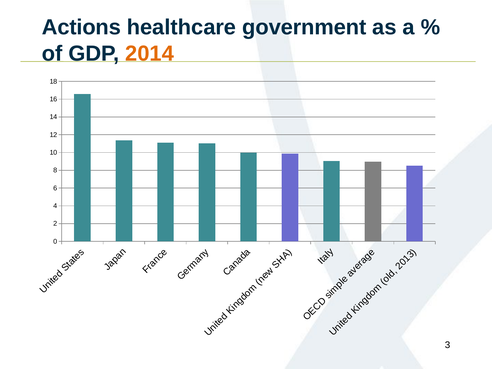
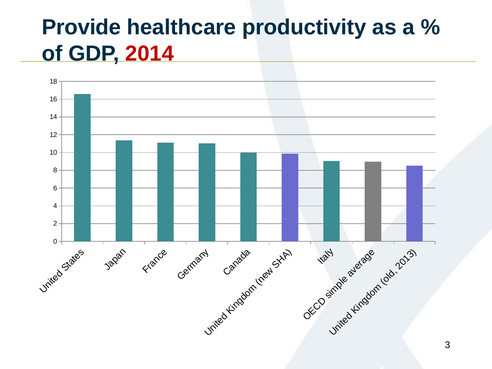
Actions: Actions -> Provide
government: government -> productivity
2014 colour: orange -> red
